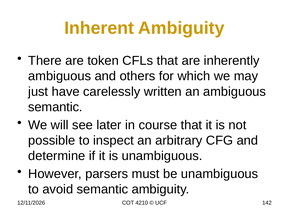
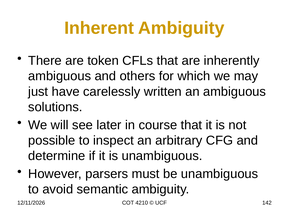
semantic at (55, 107): semantic -> solutions
